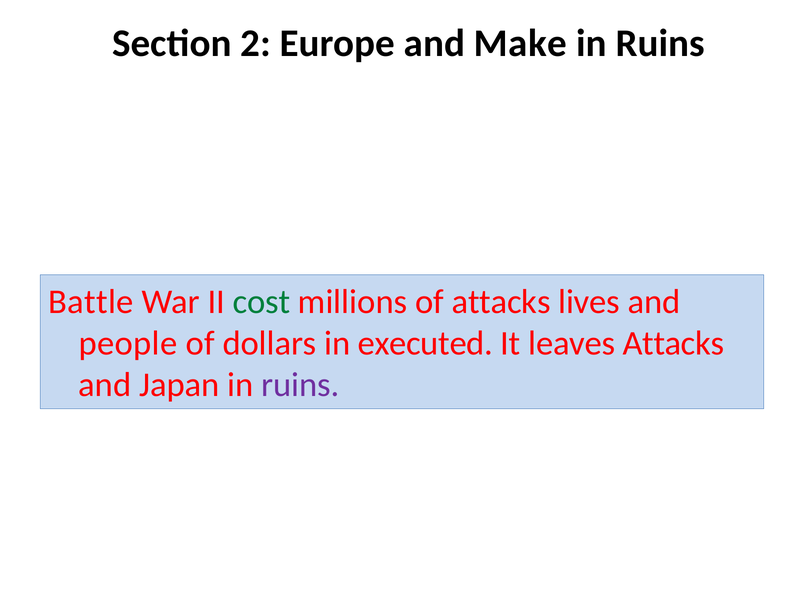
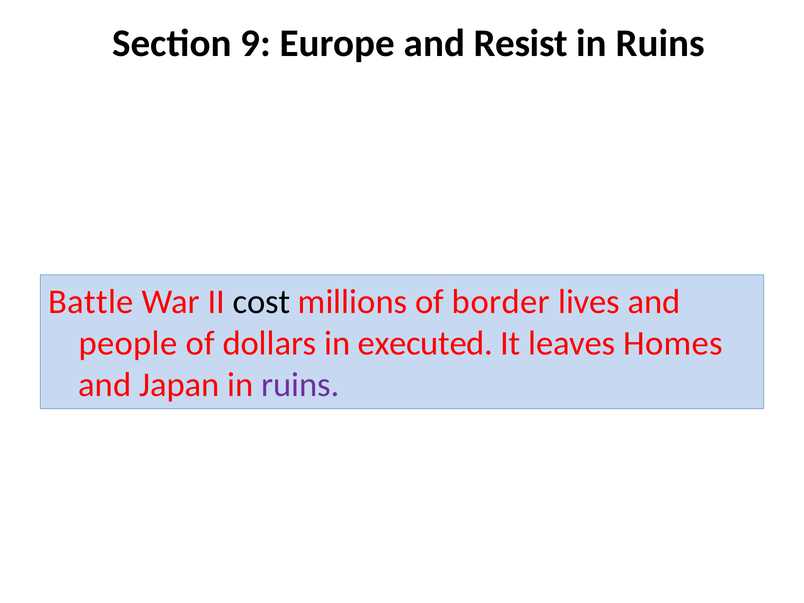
2: 2 -> 9
Make: Make -> Resist
cost colour: green -> black
of attacks: attacks -> border
leaves Attacks: Attacks -> Homes
